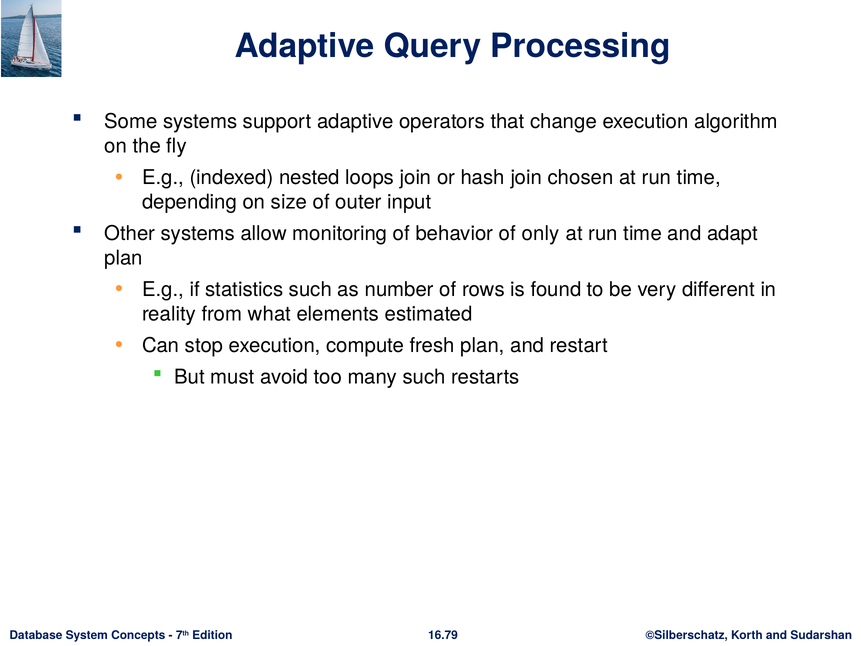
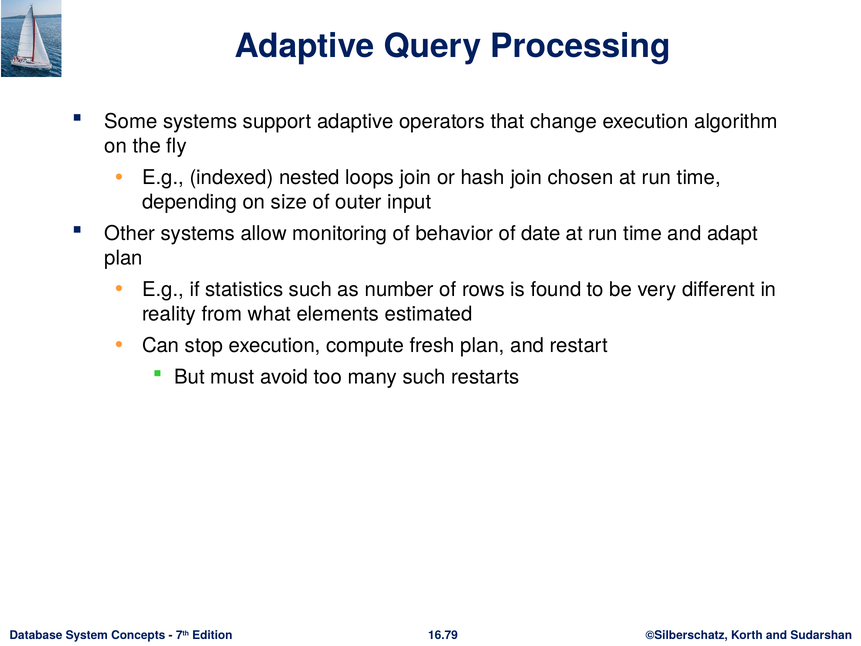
only: only -> date
